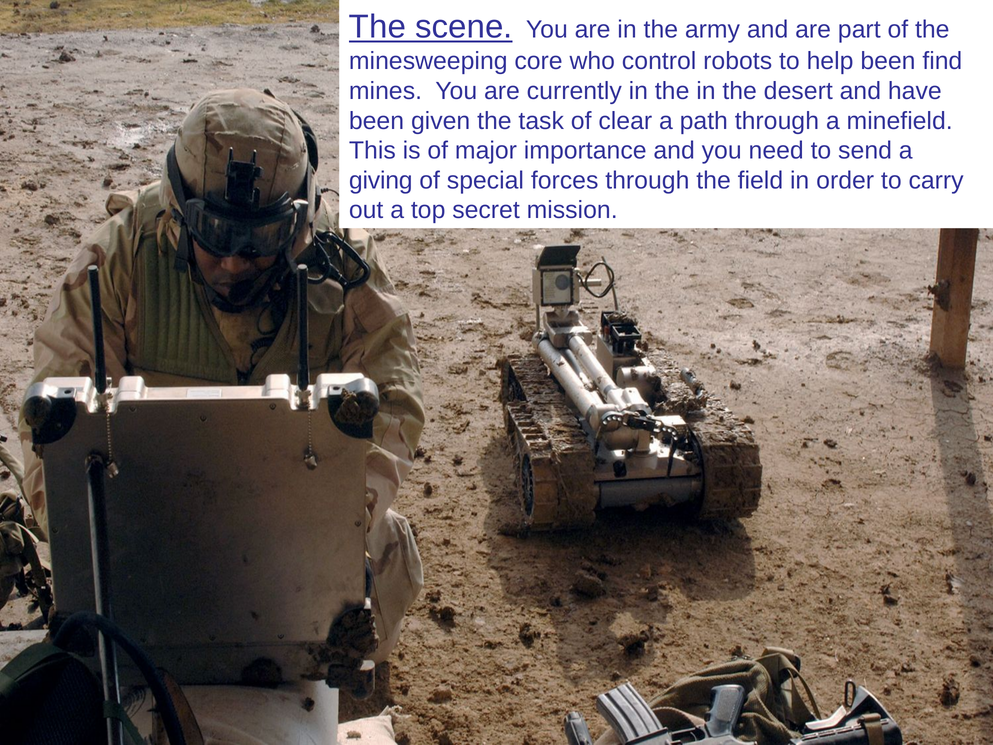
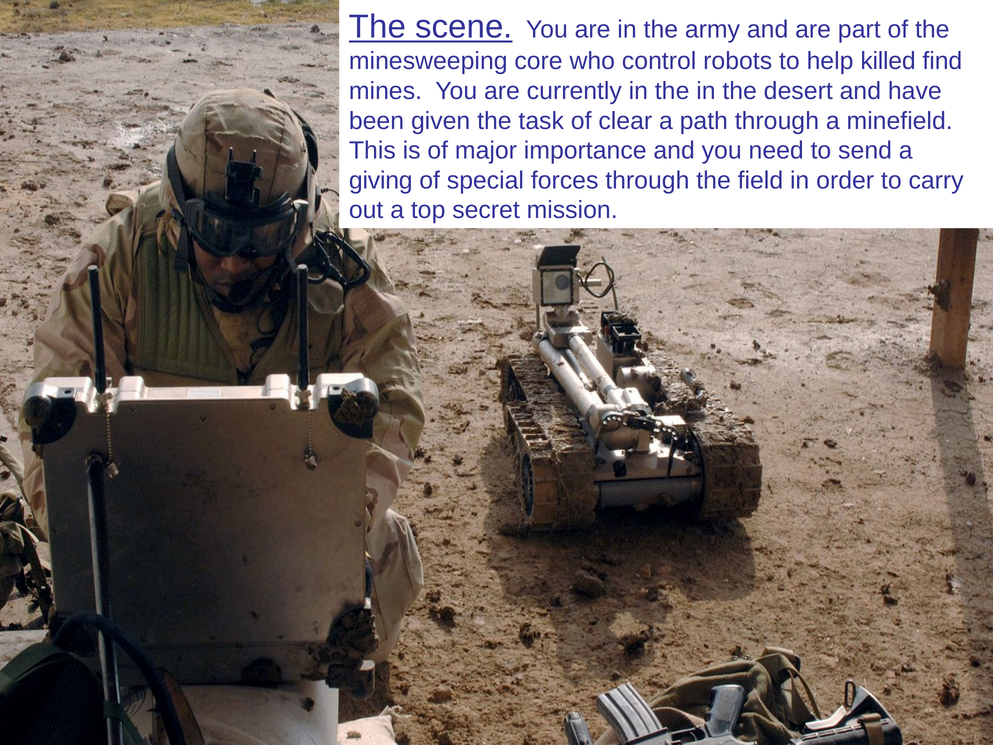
help been: been -> killed
